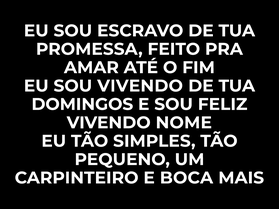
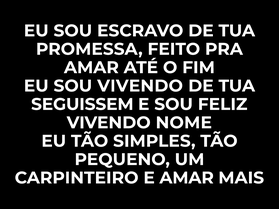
DOMINGOS: DOMINGOS -> SEGUISSEM
E BOCA: BOCA -> AMAR
